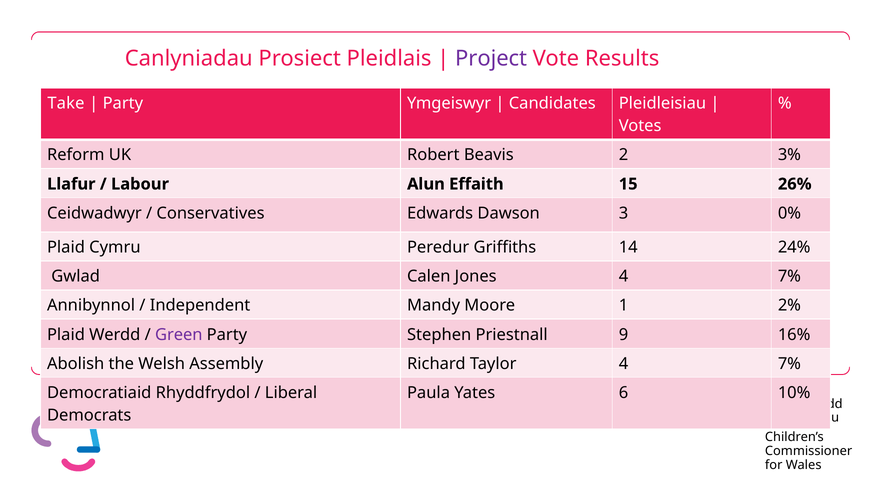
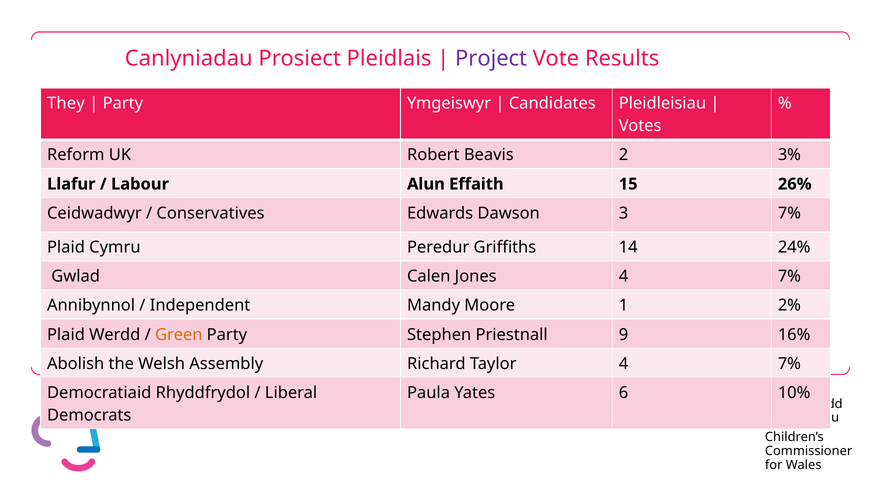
Take: Take -> They
3 0%: 0% -> 7%
Green colour: purple -> orange
